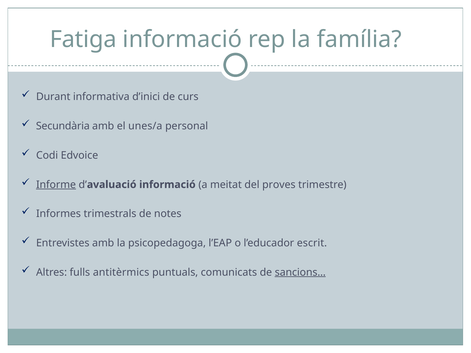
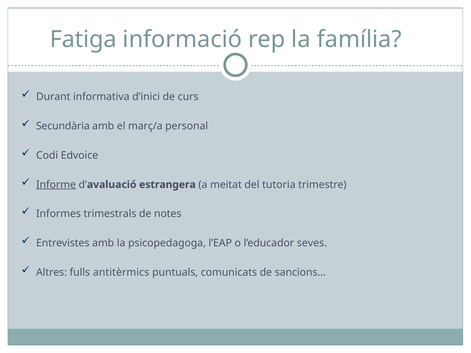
unes/a: unes/a -> març/a
d’avaluació informació: informació -> estrangera
proves: proves -> tutoria
escrit: escrit -> seves
sancions… underline: present -> none
